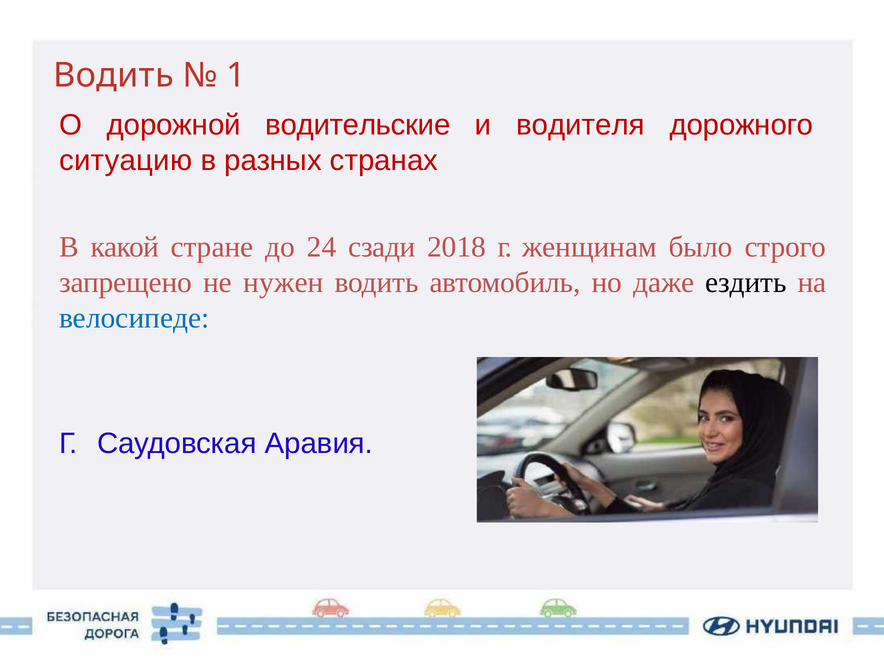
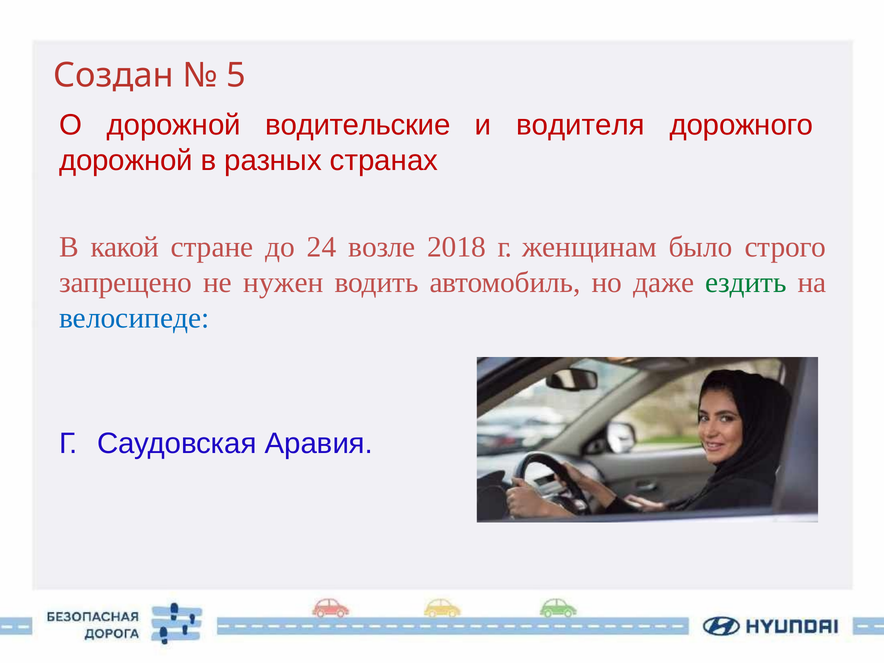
Водить at (113, 75): Водить -> Создан
1: 1 -> 5
ситуацию at (126, 161): ситуацию -> дорожной
сзади: сзади -> возле
ездить colour: black -> green
